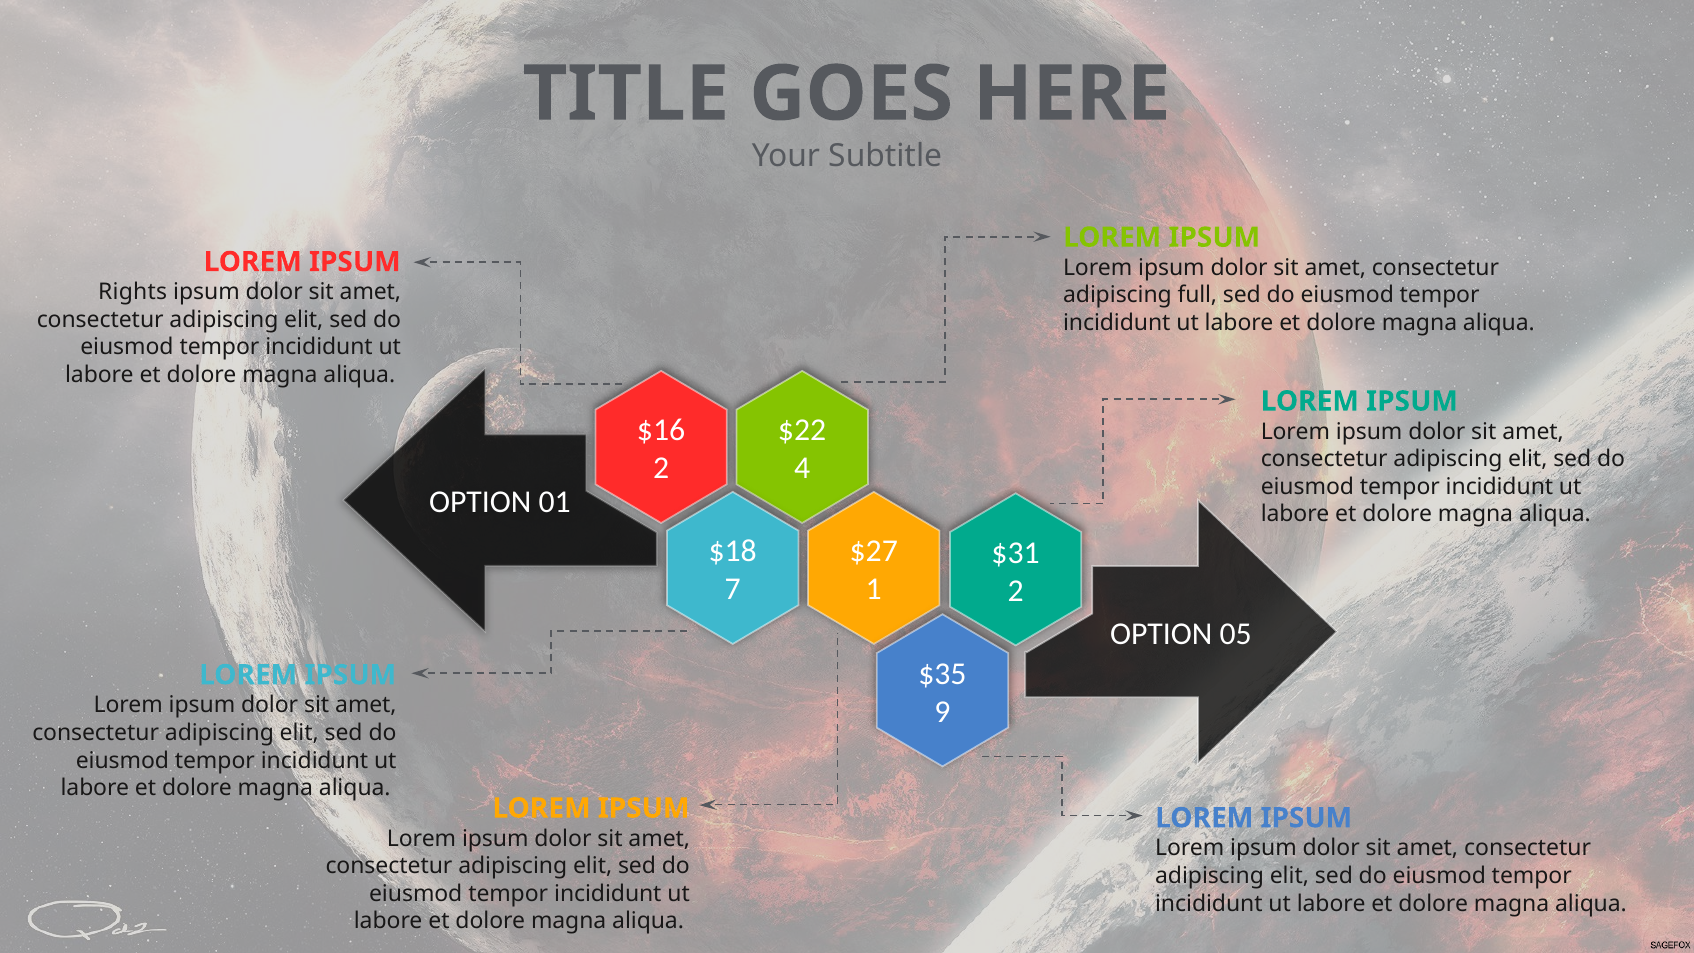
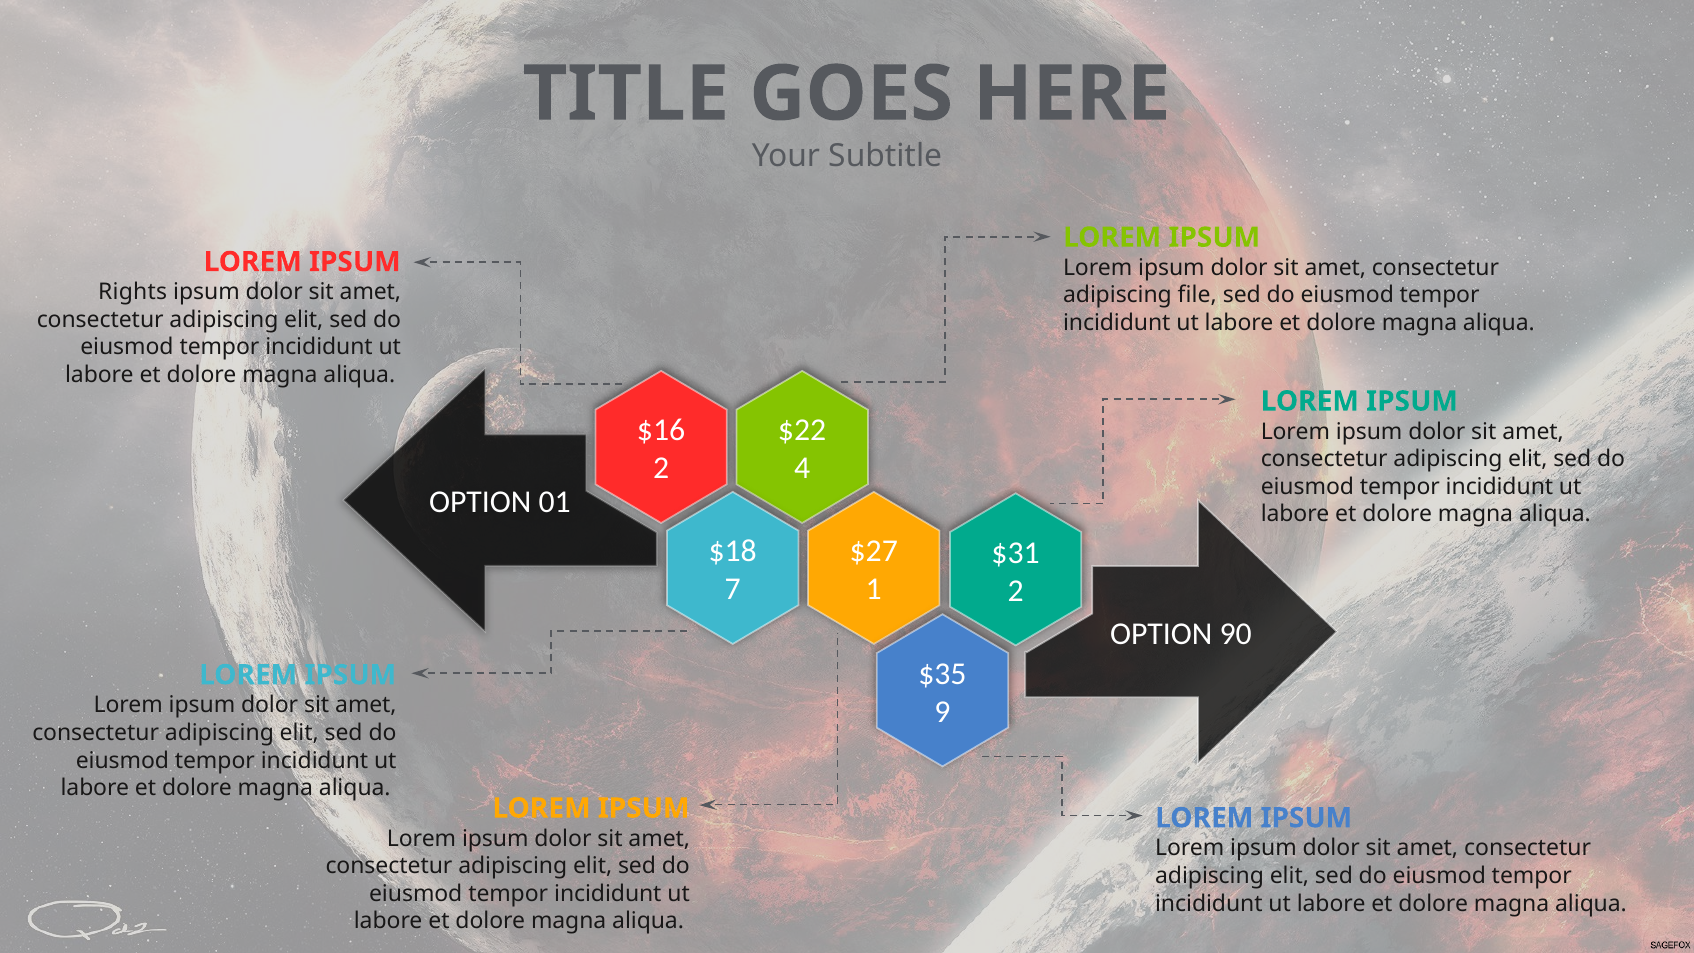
full: full -> file
05: 05 -> 90
